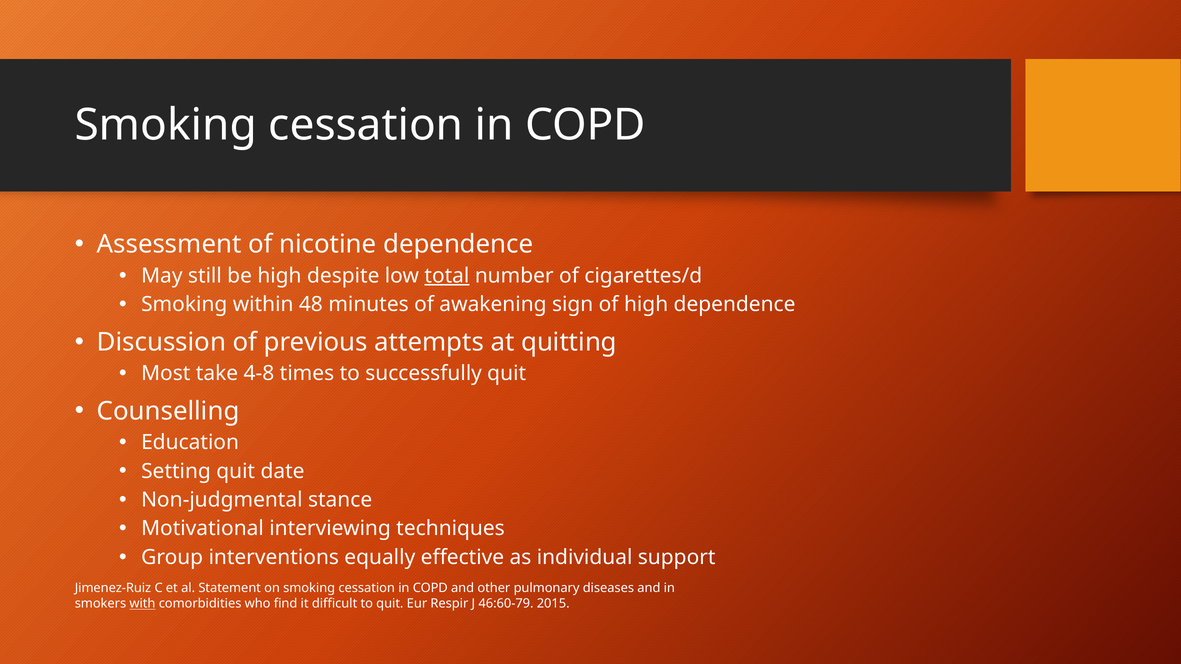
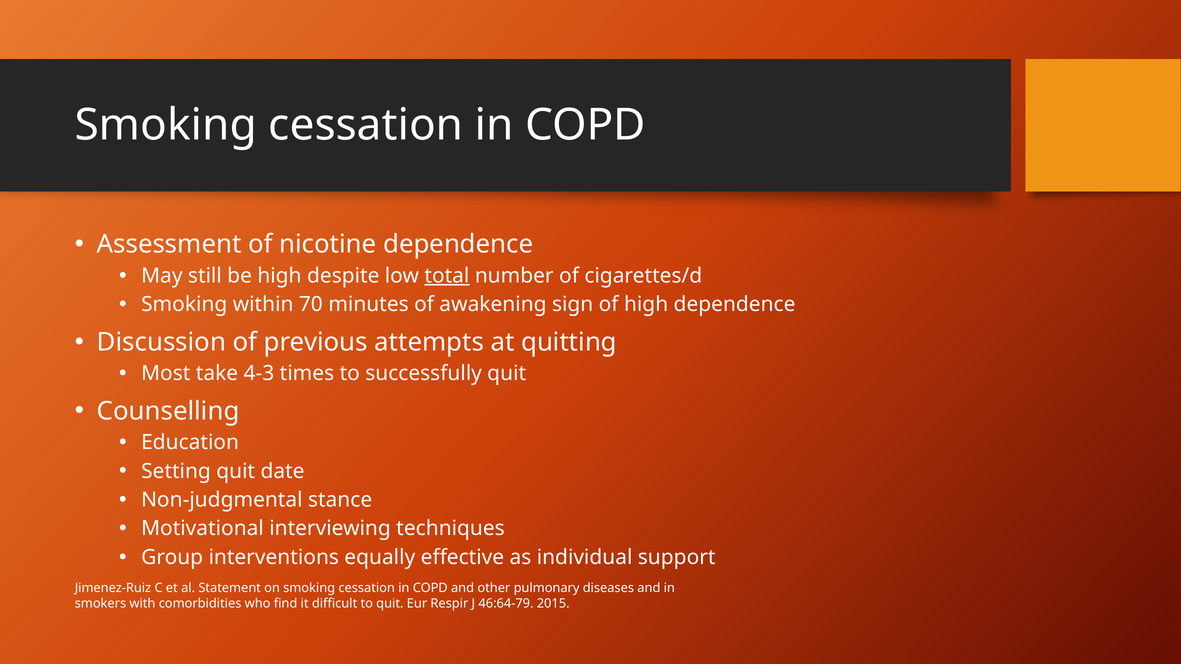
48: 48 -> 70
4-8: 4-8 -> 4-3
with underline: present -> none
46:60-79: 46:60-79 -> 46:64-79
